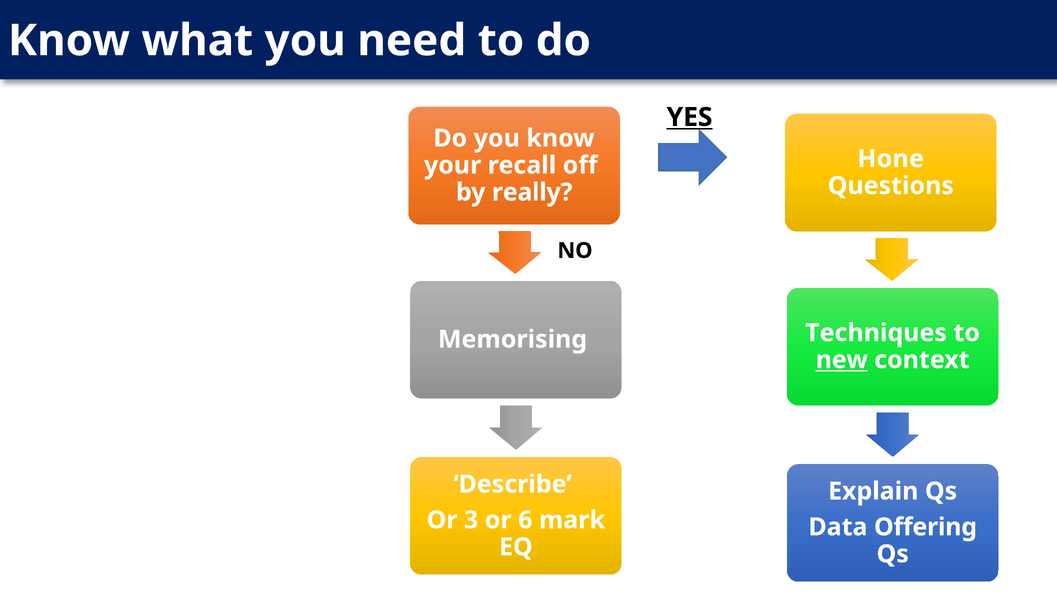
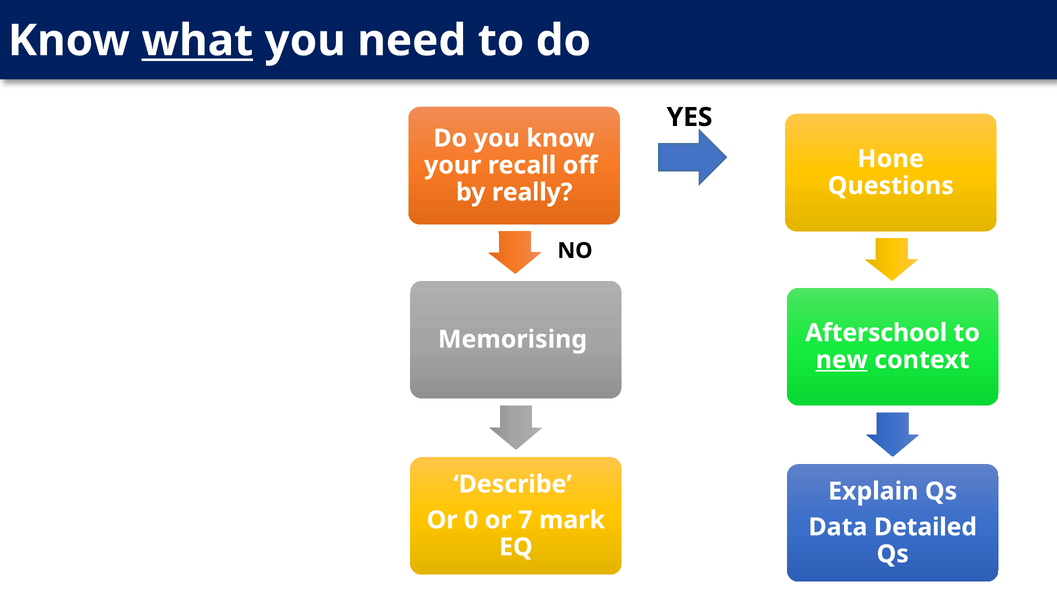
what underline: none -> present
YES underline: present -> none
Techniques: Techniques -> Afterschool
3: 3 -> 0
6: 6 -> 7
Offering: Offering -> Detailed
